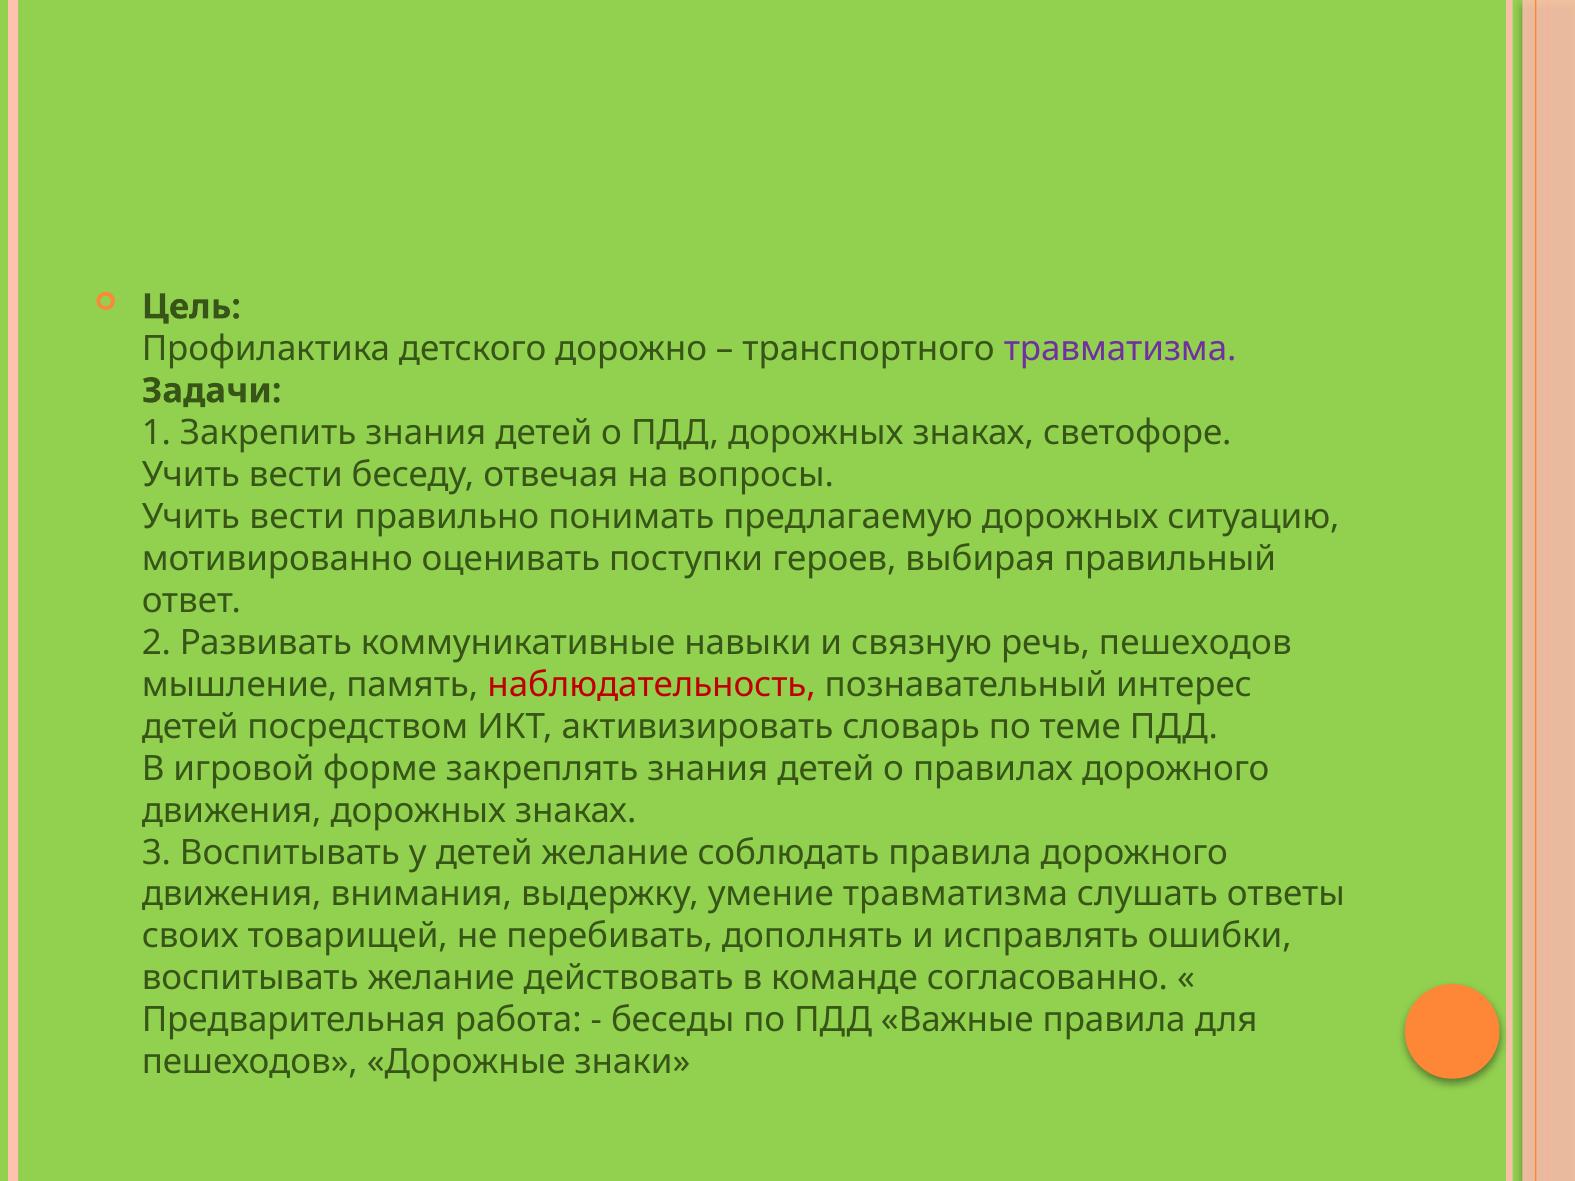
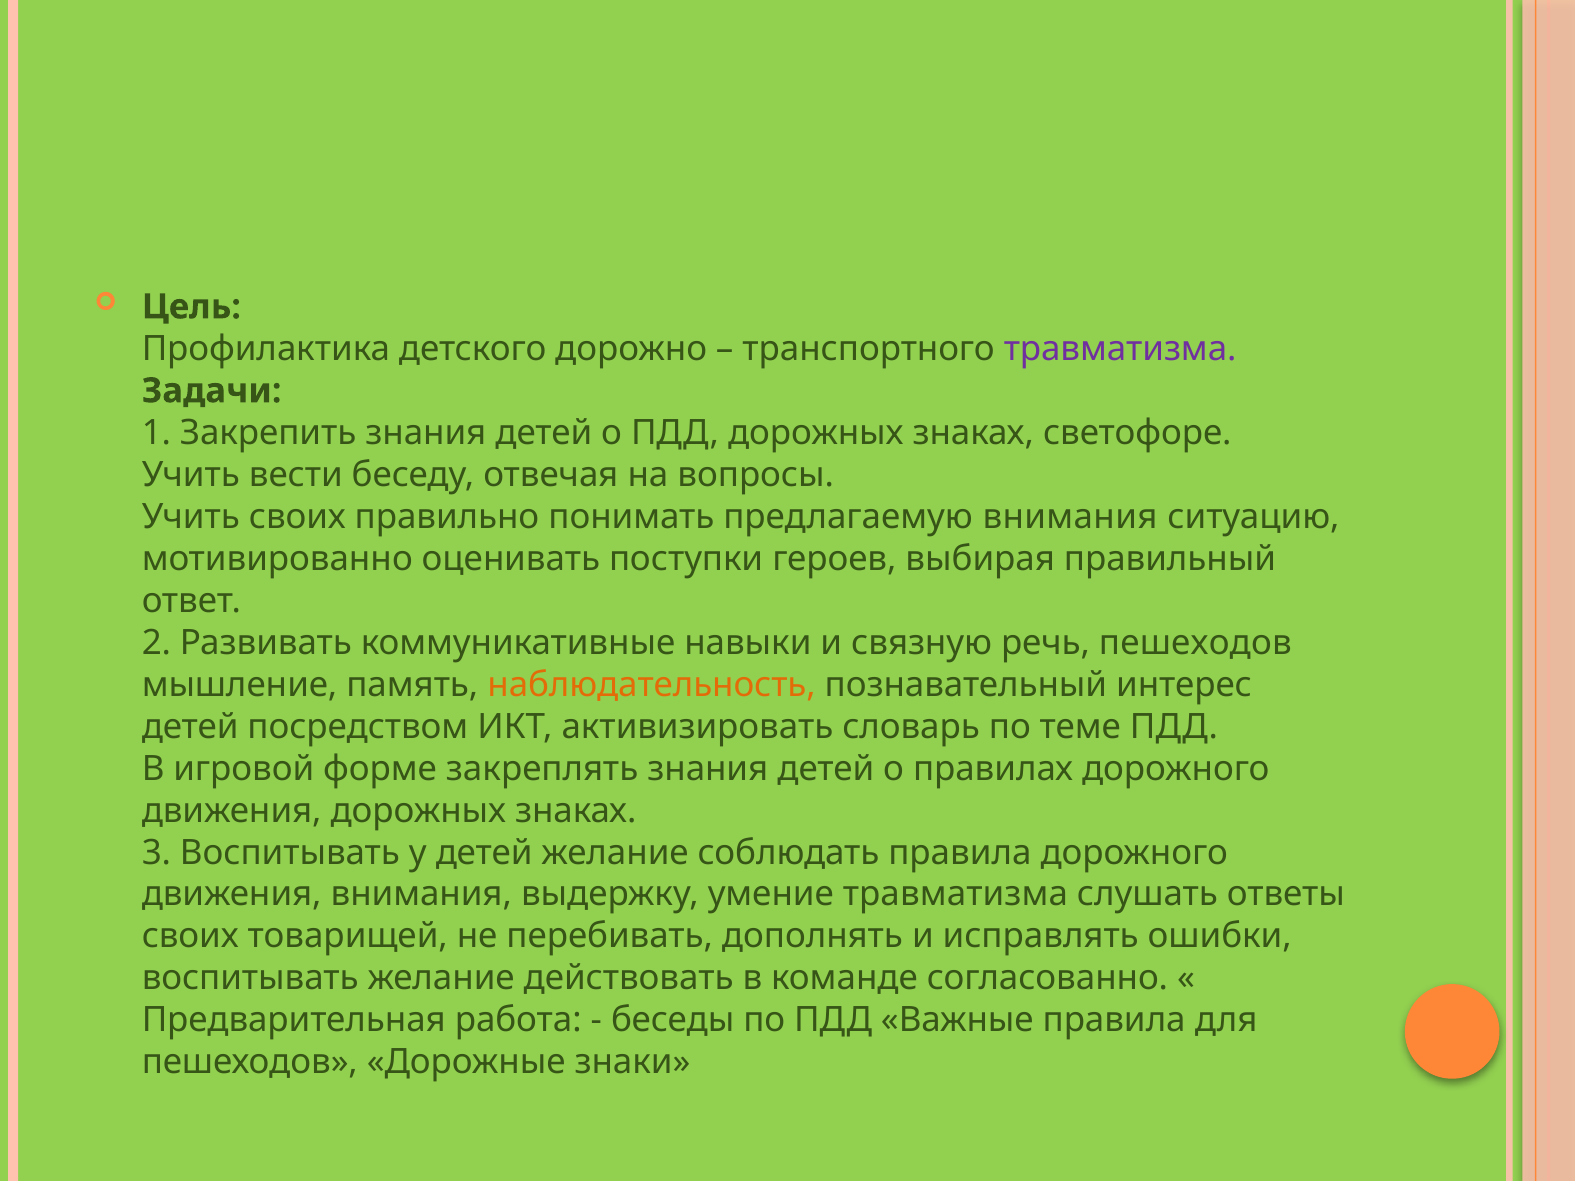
вести at (297, 517): вести -> своих
предлагаемую дорожных: дорожных -> внимания
наблюдательность colour: red -> orange
